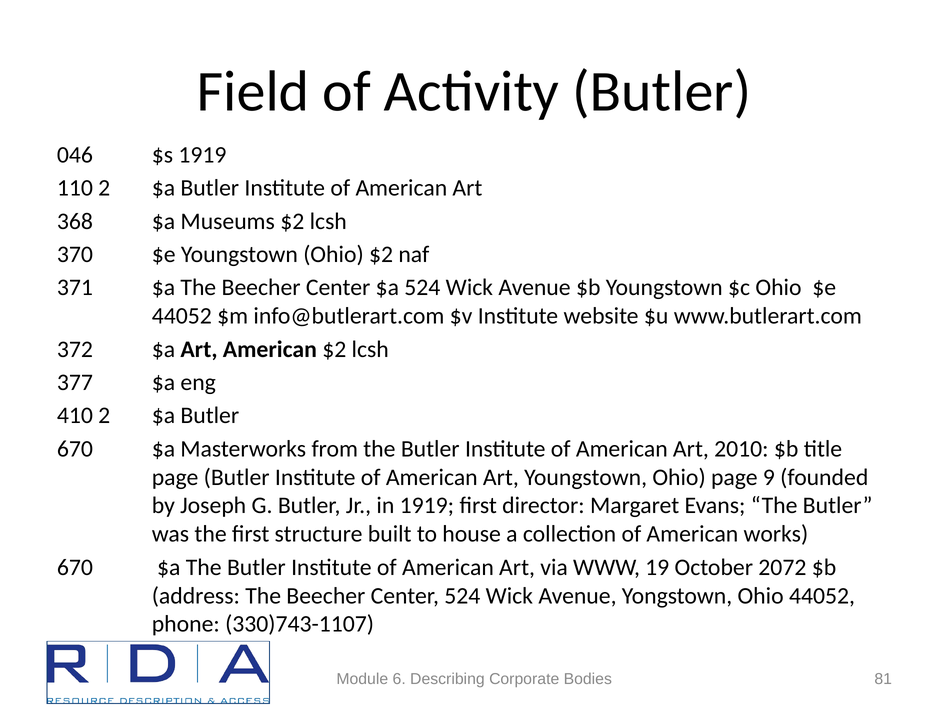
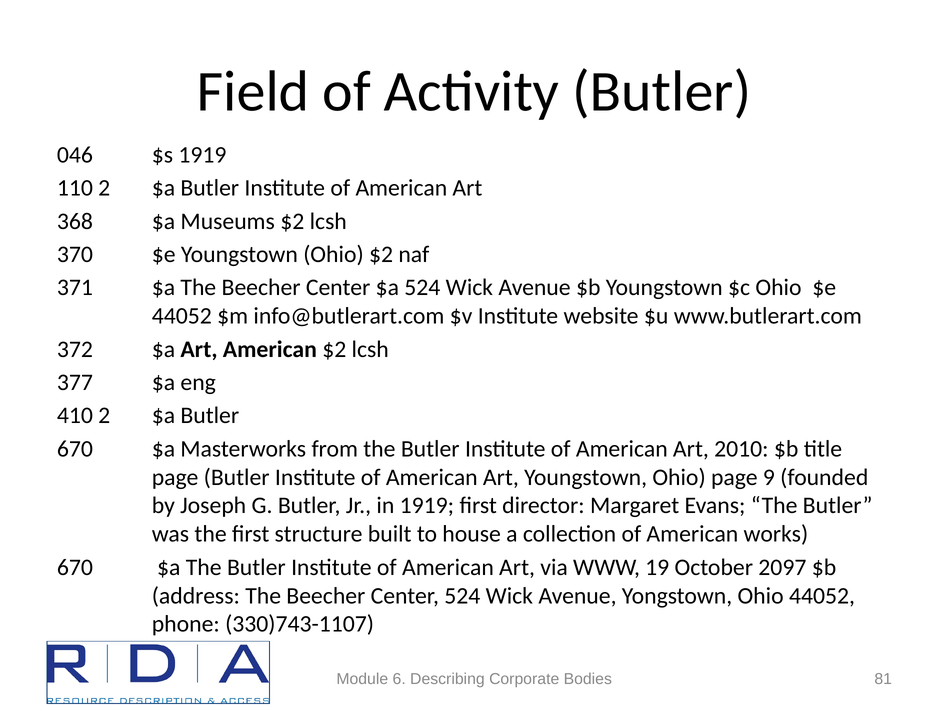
2072: 2072 -> 2097
